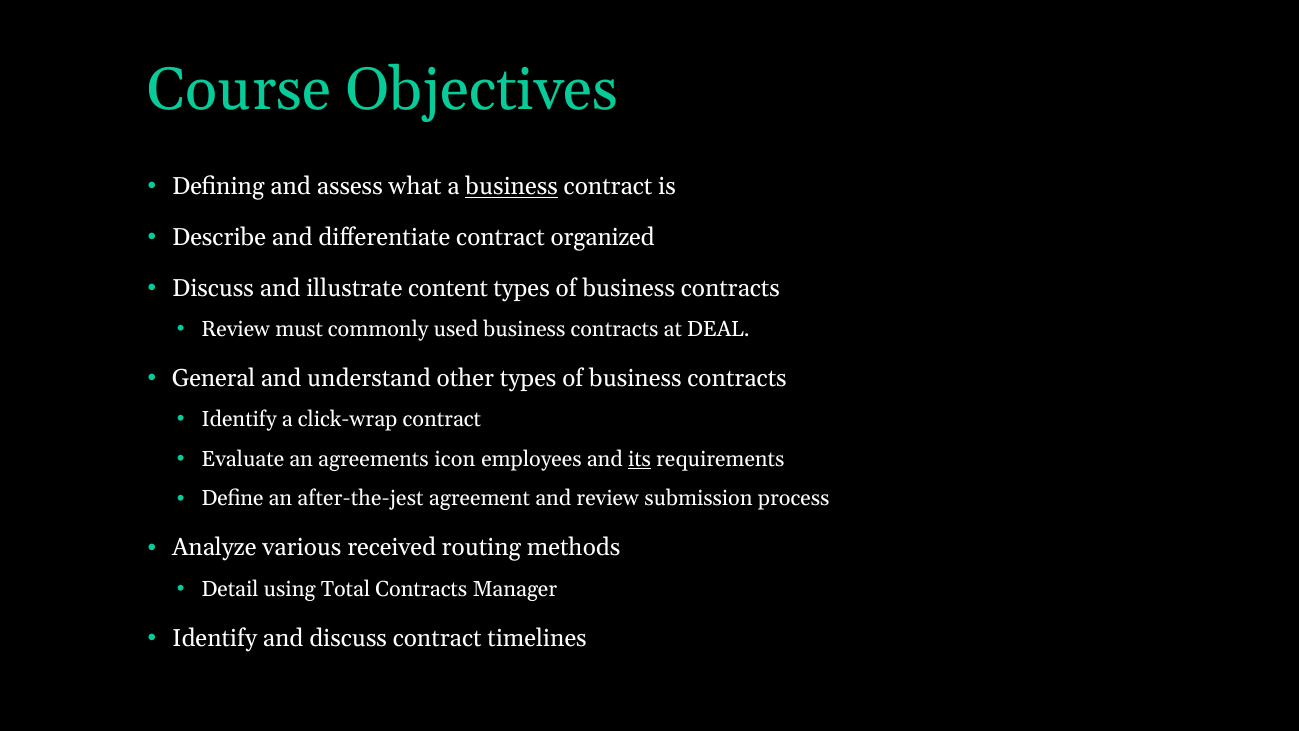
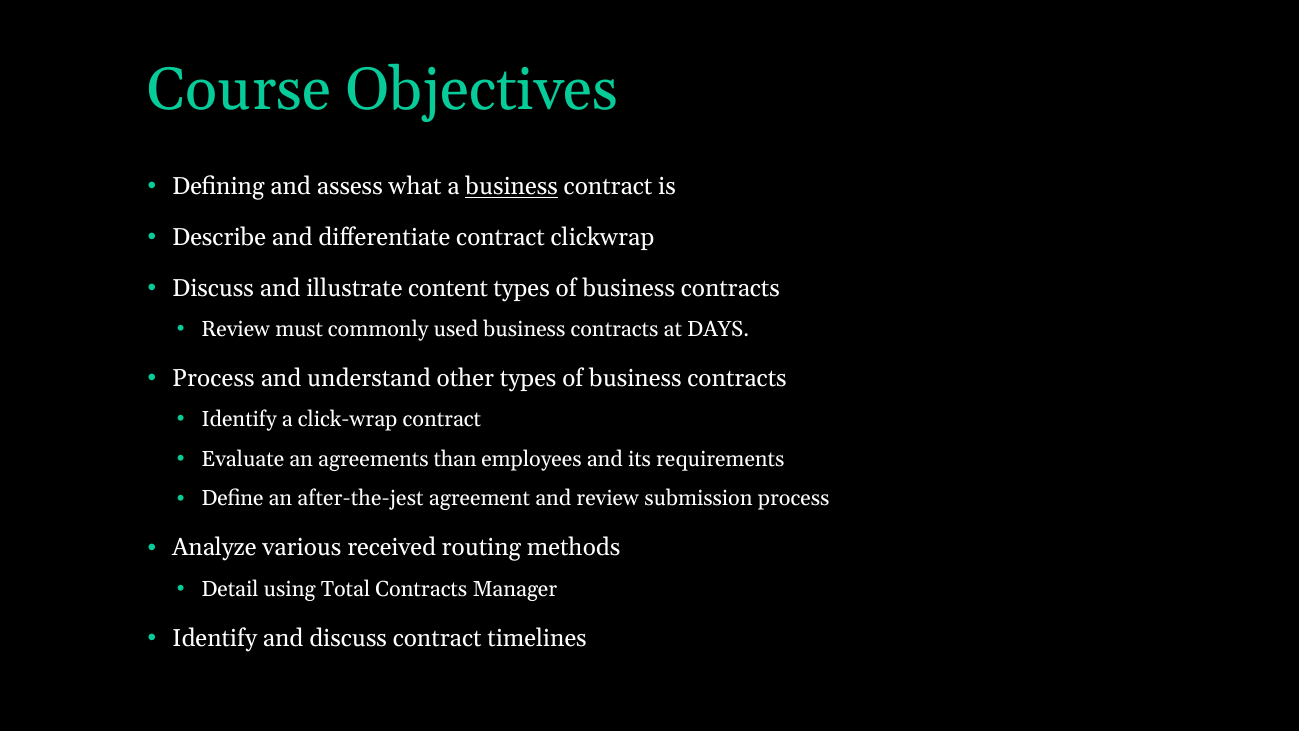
organized: organized -> clickwrap
DEAL: DEAL -> DAYS
General at (214, 378): General -> Process
icon: icon -> than
its underline: present -> none
